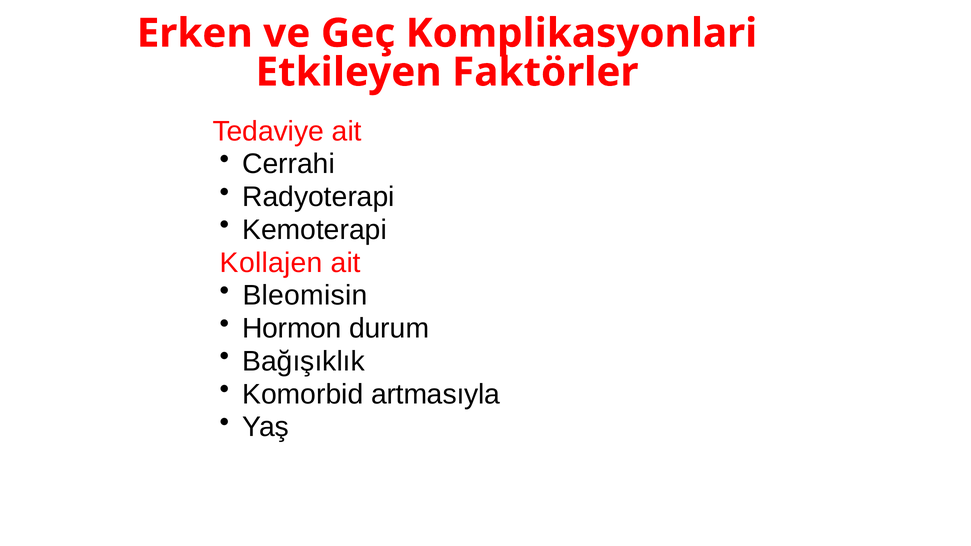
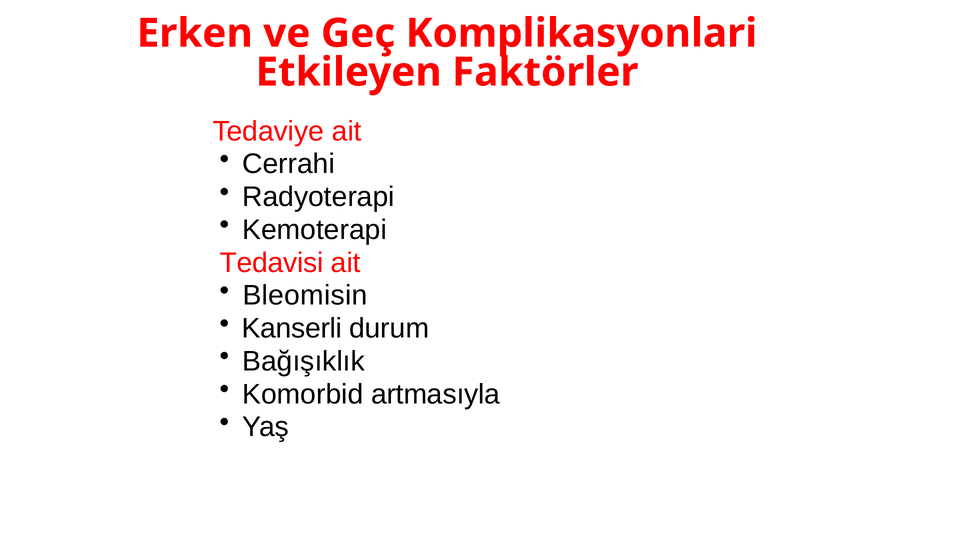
Kollajen: Kollajen -> Tedavisi
Hormon: Hormon -> Kanserli
